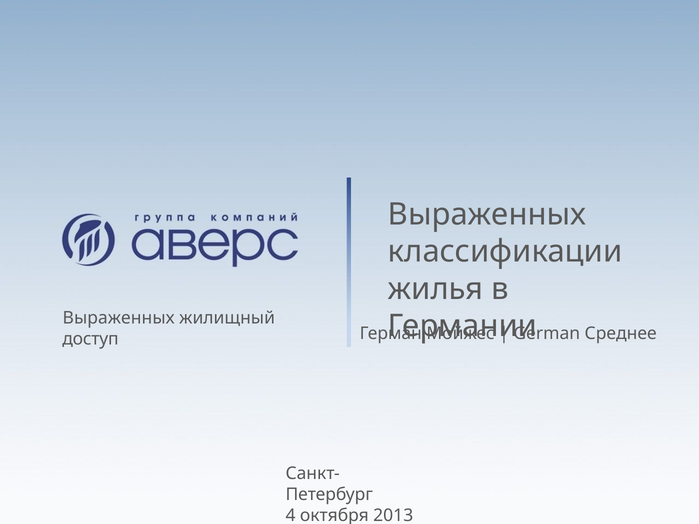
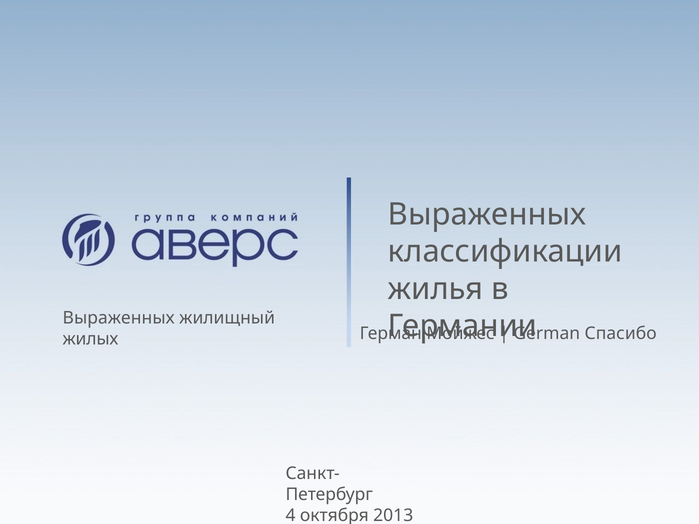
доступ: доступ -> жилых
Среднее: Среднее -> Спасибо
